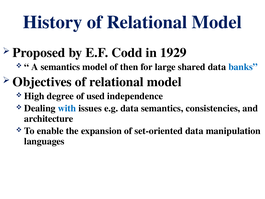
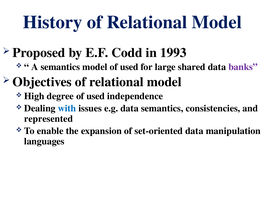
1929: 1929 -> 1993
model of then: then -> used
banks colour: blue -> purple
architecture: architecture -> represented
